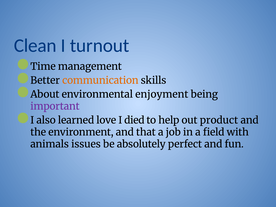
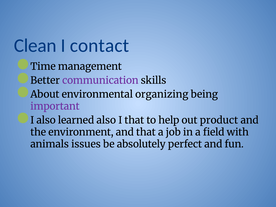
turnout: turnout -> contact
communication colour: orange -> purple
enjoyment: enjoyment -> organizing
learned love: love -> also
I died: died -> that
